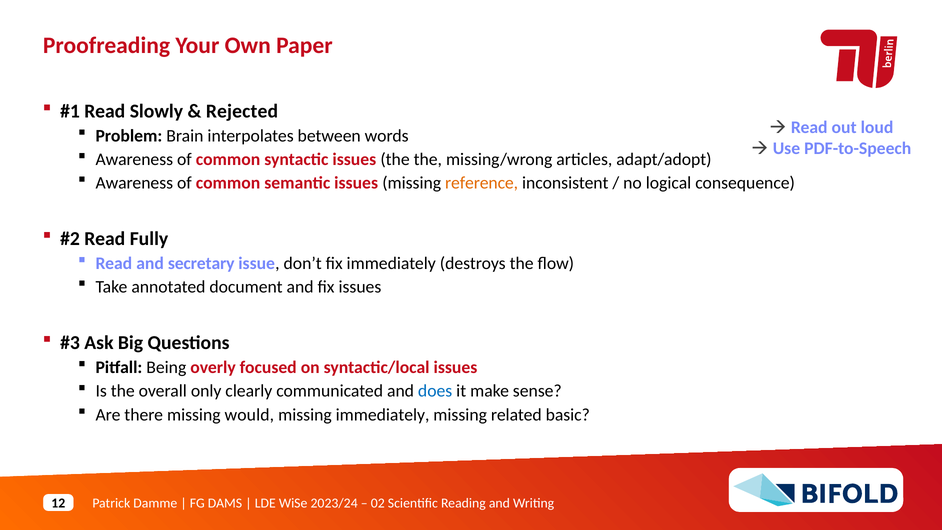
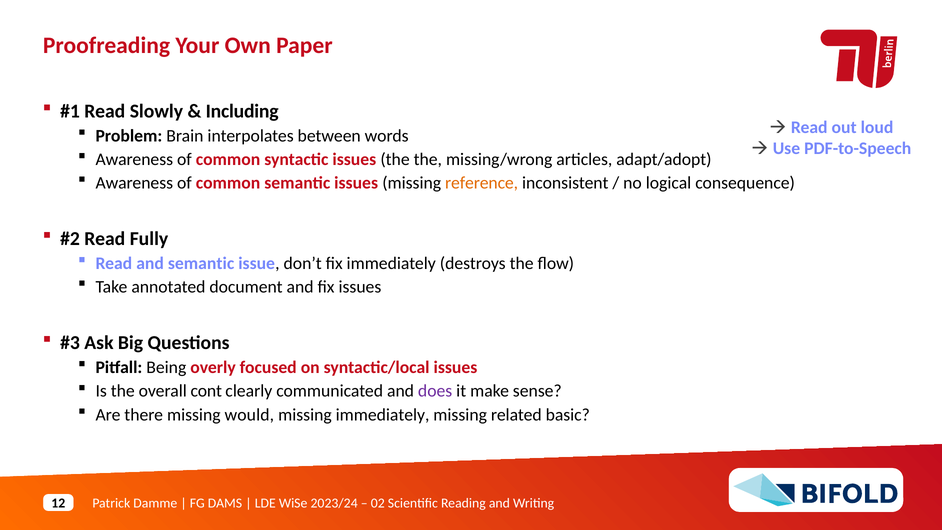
Rejected: Rejected -> Including
and secretary: secretary -> semantic
only: only -> cont
does colour: blue -> purple
